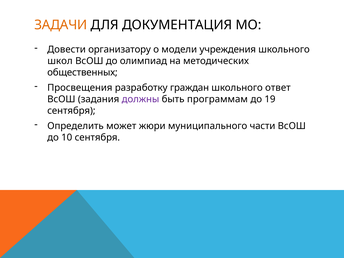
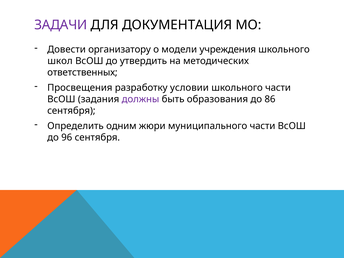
ЗАДАЧИ colour: orange -> purple
олимпиад: олимпиад -> утвердить
общественных: общественных -> ответственных
граждан: граждан -> условии
школьного ответ: ответ -> части
программам: программам -> образования
19: 19 -> 86
может: может -> одним
10: 10 -> 96
